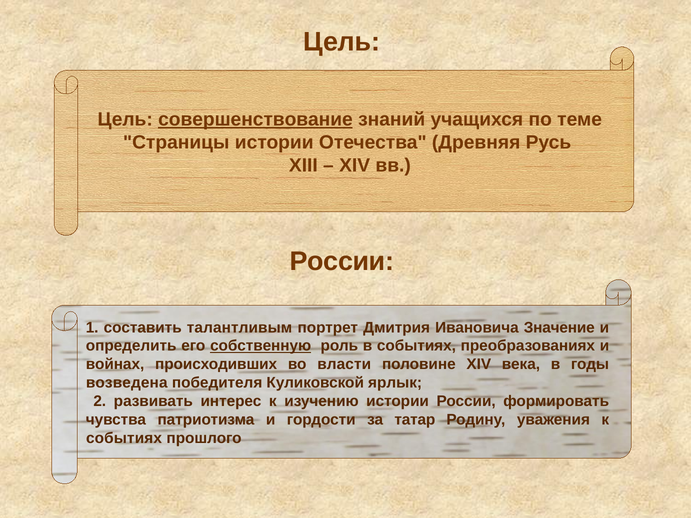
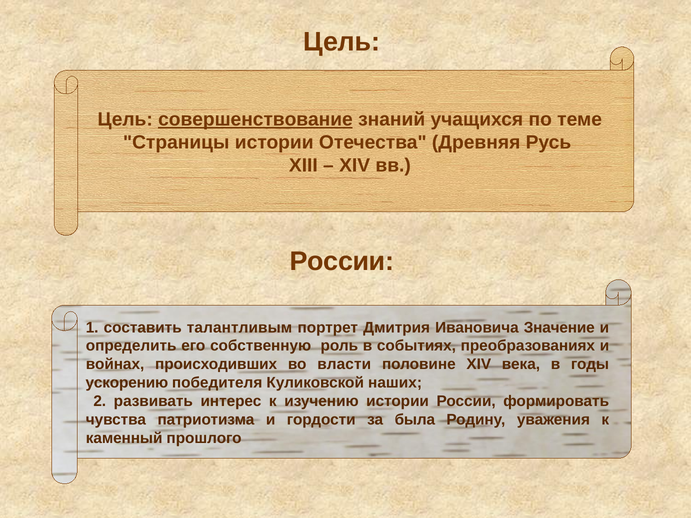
собственную underline: present -> none
возведена: возведена -> ускорению
ярлык: ярлык -> наших
татар: татар -> была
событиях at (124, 438): событиях -> каменный
